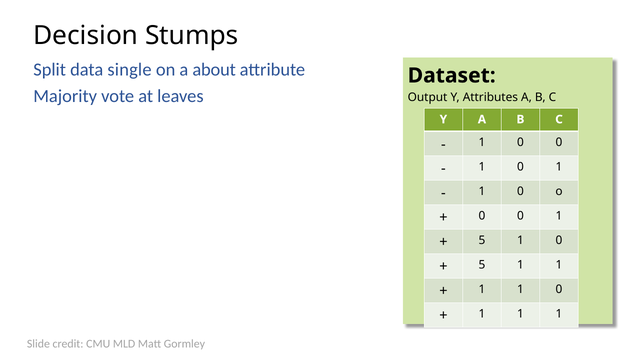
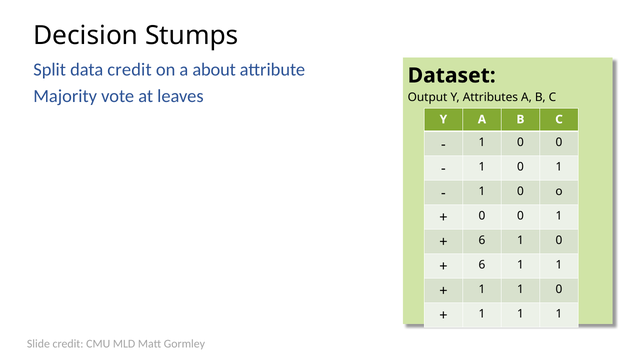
data single: single -> credit
5 at (482, 241): 5 -> 6
5 at (482, 265): 5 -> 6
